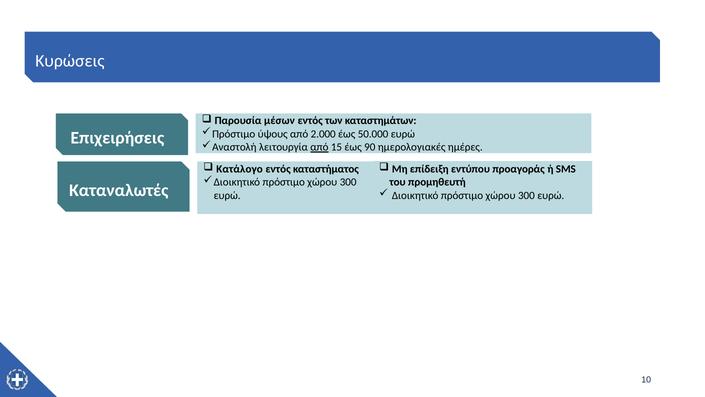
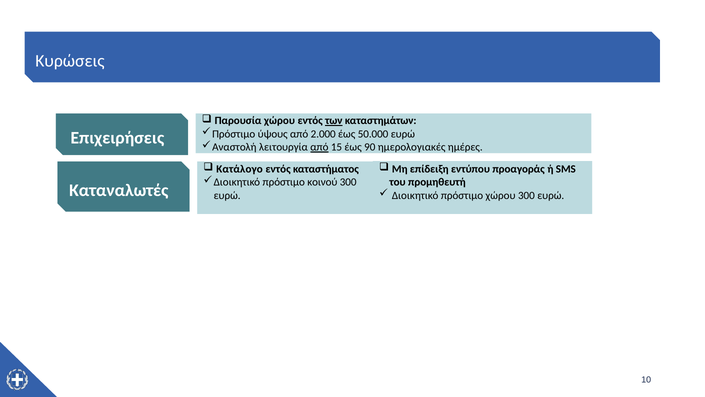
Παρουσία μέσων: μέσων -> χώρου
των underline: none -> present
χώρου at (322, 182): χώρου -> κοινού
